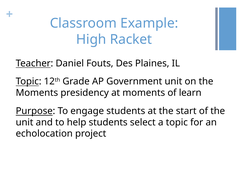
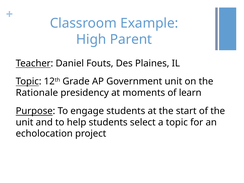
Racket: Racket -> Parent
Moments at (37, 93): Moments -> Rationale
